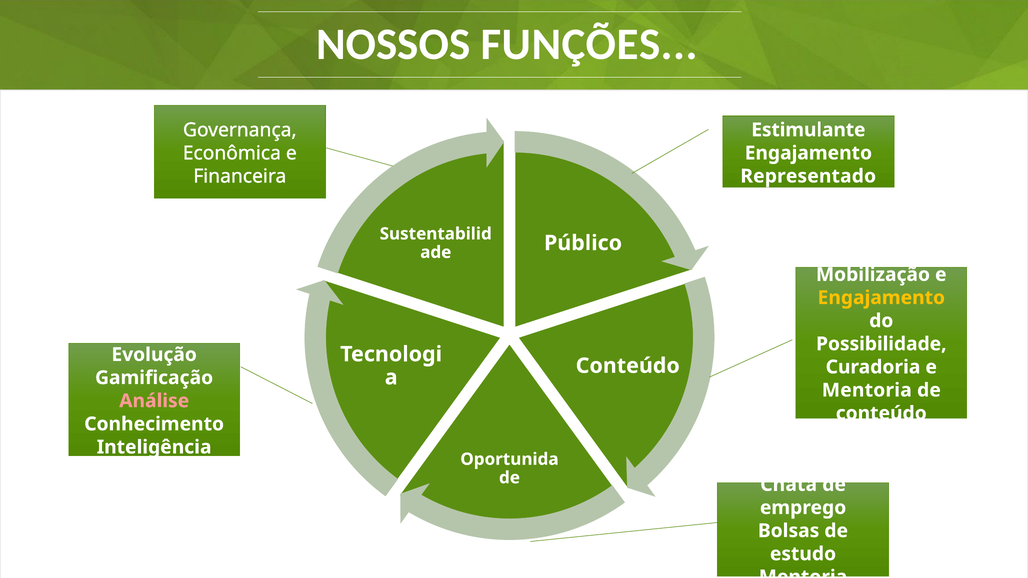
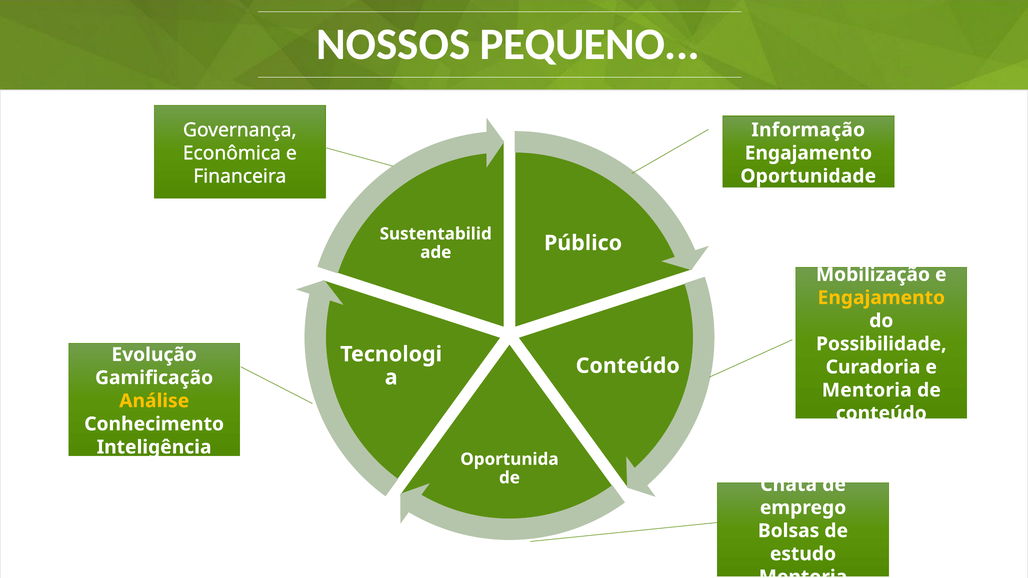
FUNÇÕES: FUNÇÕES -> PEQUENO
Estimulante: Estimulante -> Informação
Representado: Representado -> Oportunidade
Análise colour: pink -> yellow
